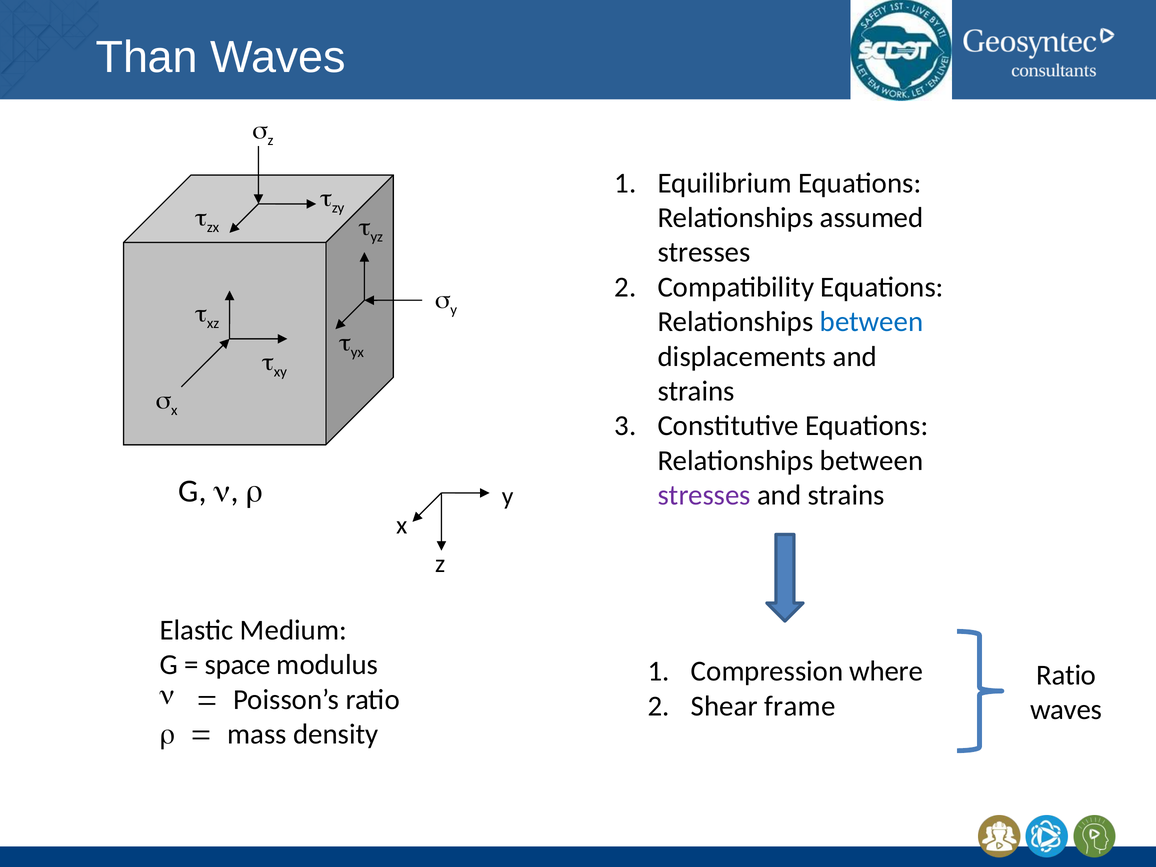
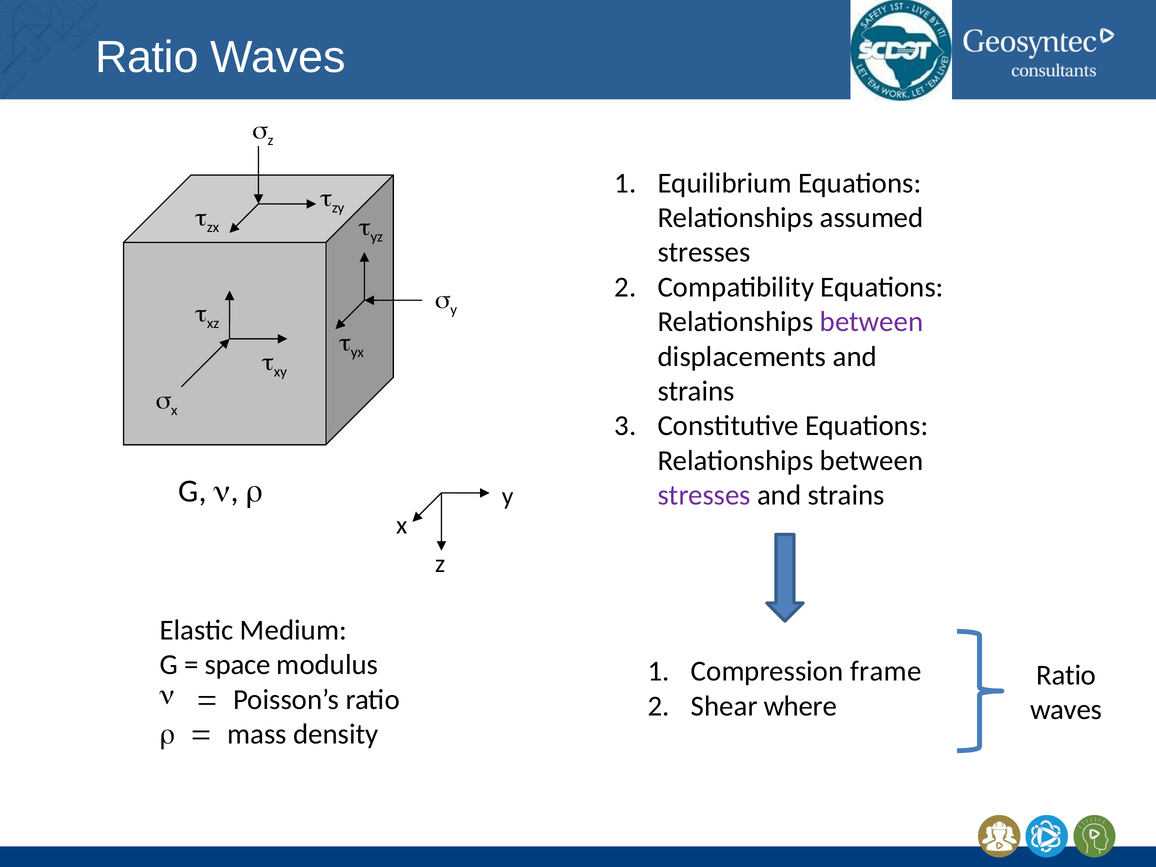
Than at (147, 58): Than -> Ratio
between at (872, 322) colour: blue -> purple
where: where -> frame
frame: frame -> where
